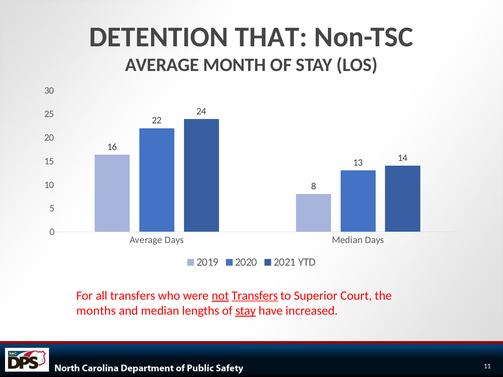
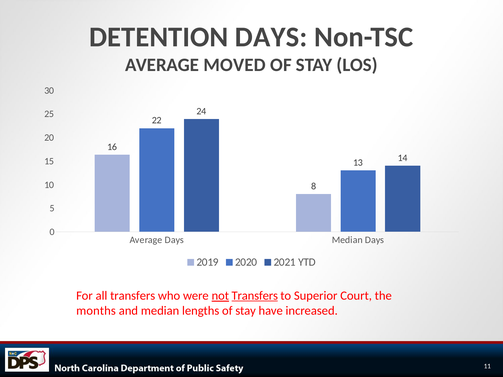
DETENTION THAT: THAT -> DAYS
MONTH: MONTH -> MOVED
stay at (246, 311) underline: present -> none
